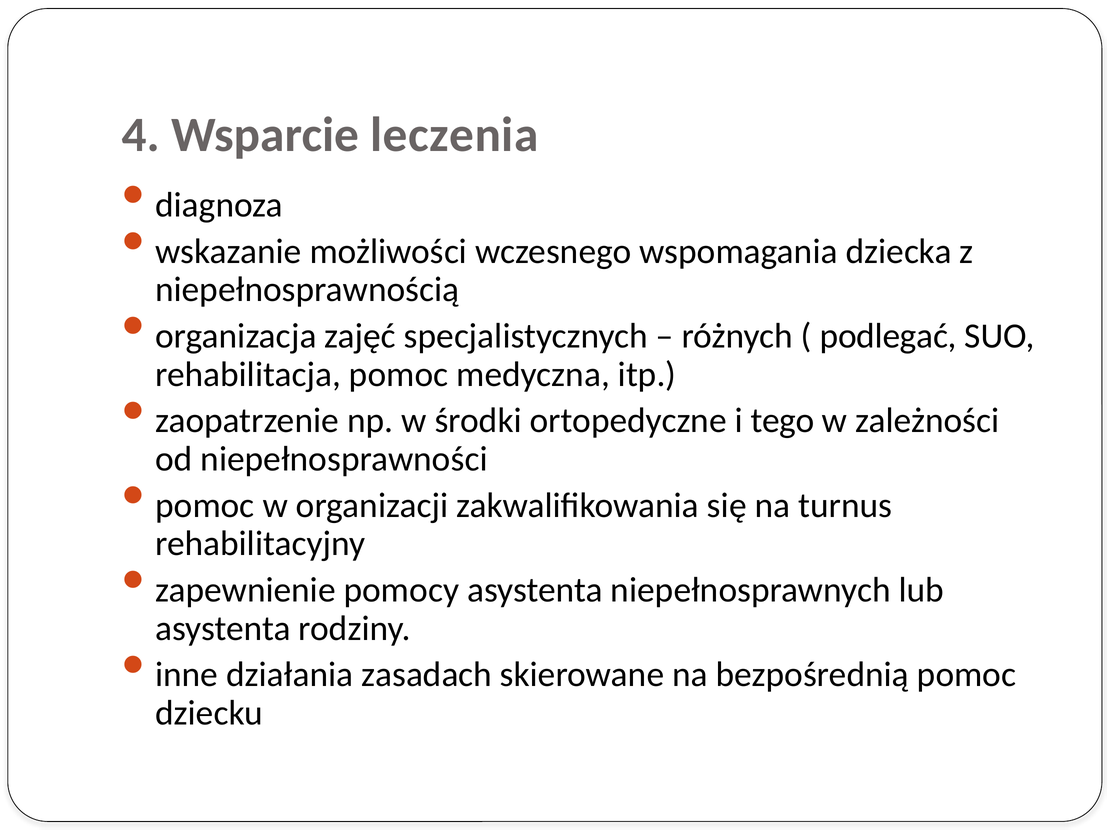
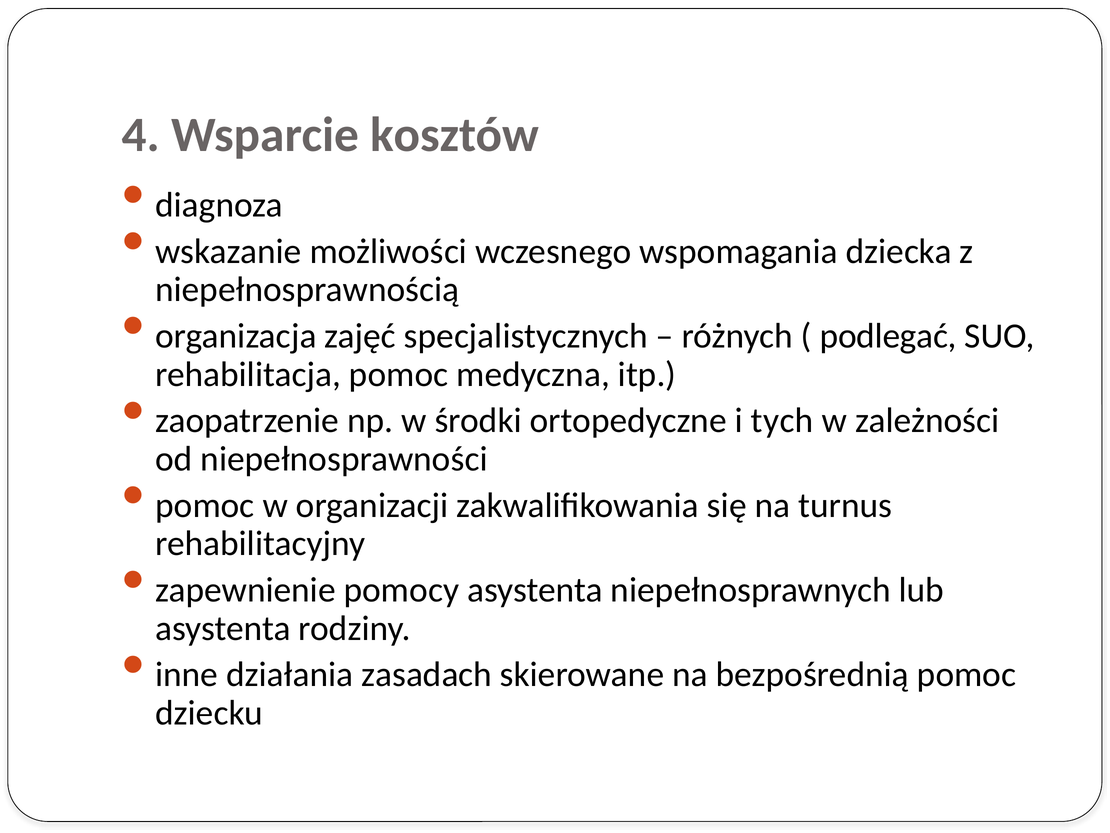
leczenia: leczenia -> kosztów
tego: tego -> tych
